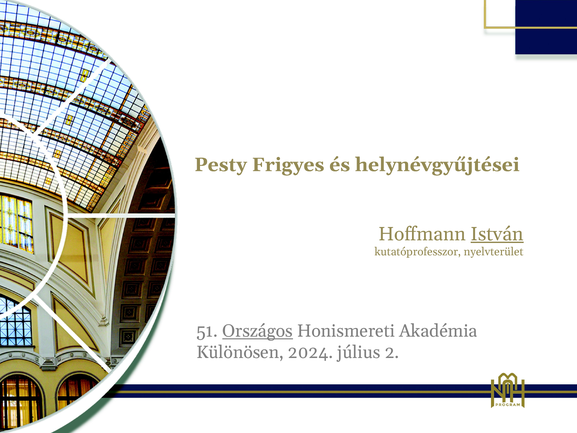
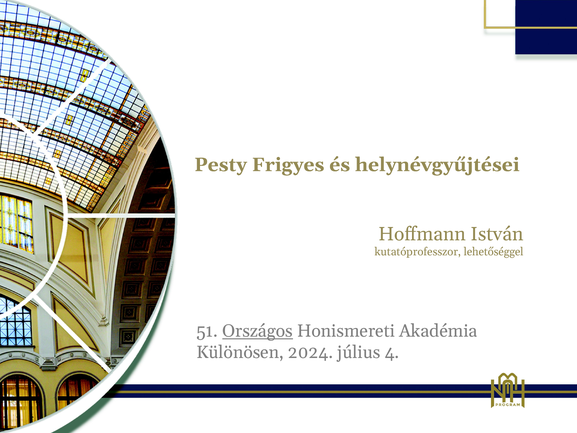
István underline: present -> none
nyelvterület: nyelvterület -> lehetőséggel
2: 2 -> 4
